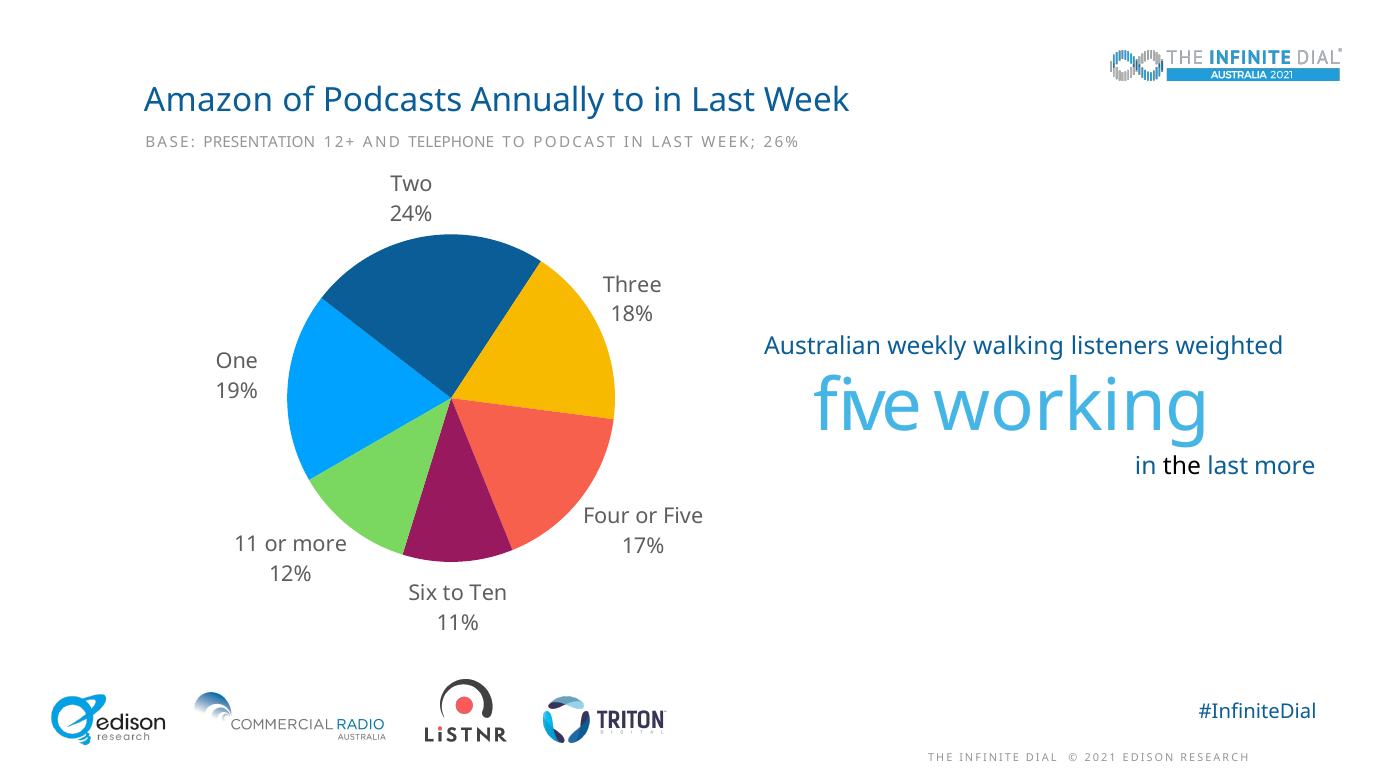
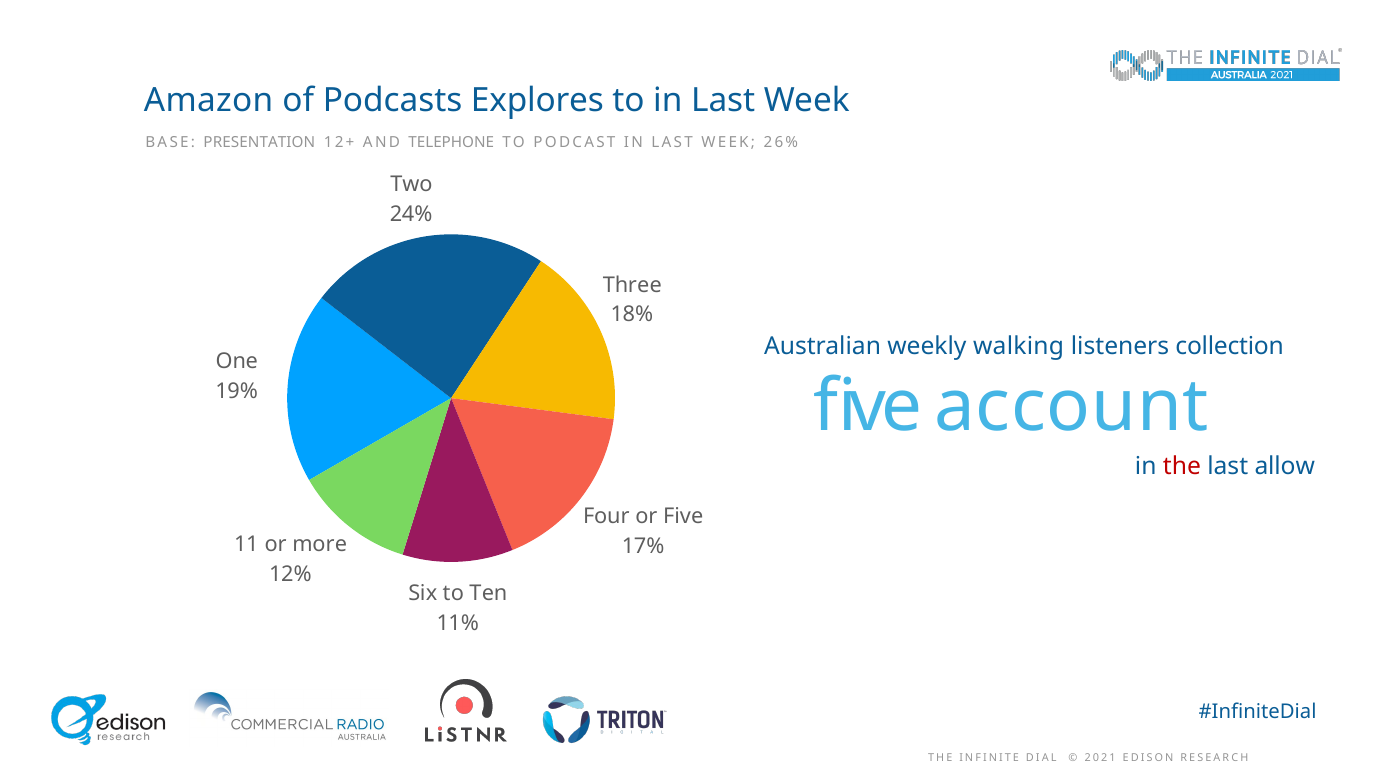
Annually: Annually -> Explores
weighted: weighted -> collection
working: working -> account
the at (1182, 467) colour: black -> red
last more: more -> allow
